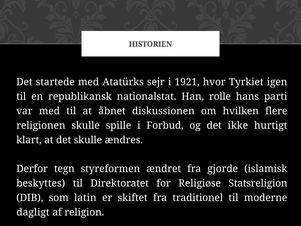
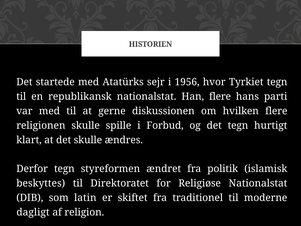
1921: 1921 -> 1956
Tyrkiet igen: igen -> tegn
Han rolle: rolle -> flere
åbnet: åbnet -> gerne
det ikke: ikke -> tegn
gjorde: gjorde -> politik
Religiøse Statsreligion: Statsreligion -> Nationalstat
